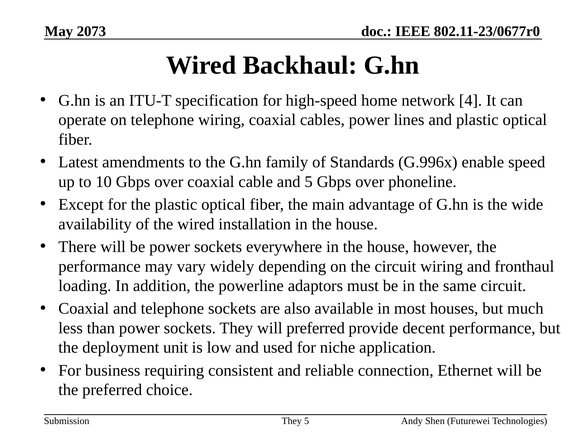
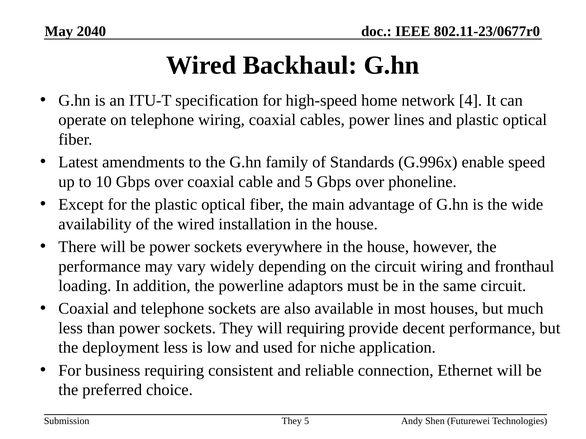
2073: 2073 -> 2040
will preferred: preferred -> requiring
deployment unit: unit -> less
